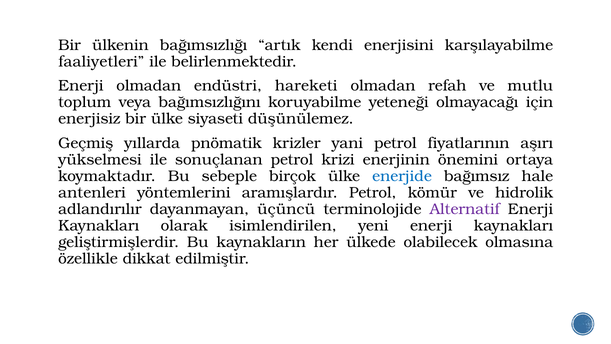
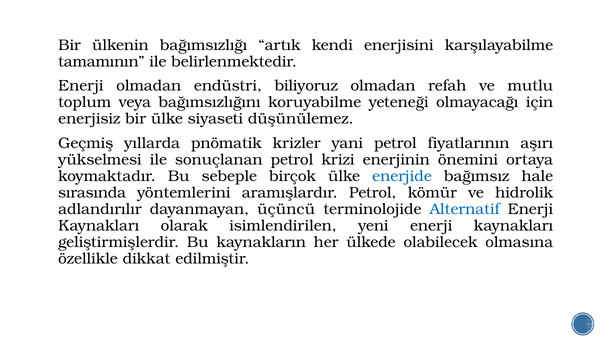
faaliyetleri: faaliyetleri -> tamamının
hareketi: hareketi -> biliyoruz
antenleri: antenleri -> sırasında
Alternatif colour: purple -> blue
